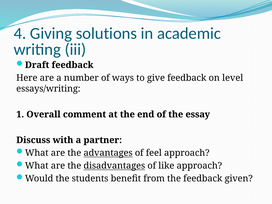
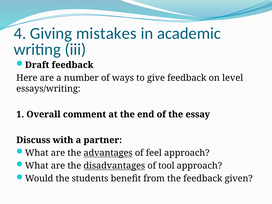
solutions: solutions -> mistakes
like: like -> tool
